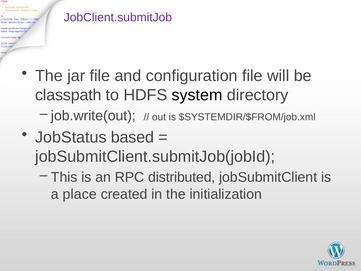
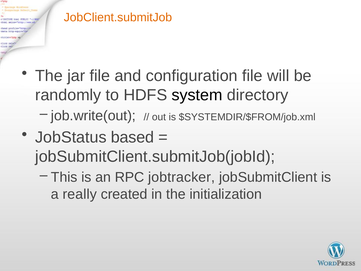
JobClient.submitJob colour: purple -> orange
classpath: classpath -> randomly
distributed: distributed -> jobtracker
place: place -> really
